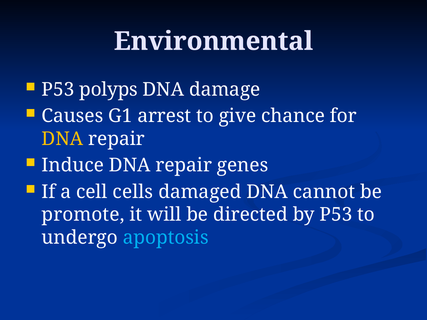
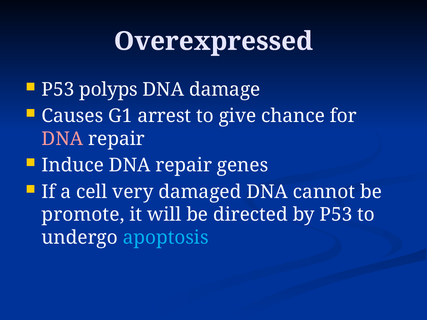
Environmental: Environmental -> Overexpressed
DNA at (62, 139) colour: yellow -> pink
cells: cells -> very
